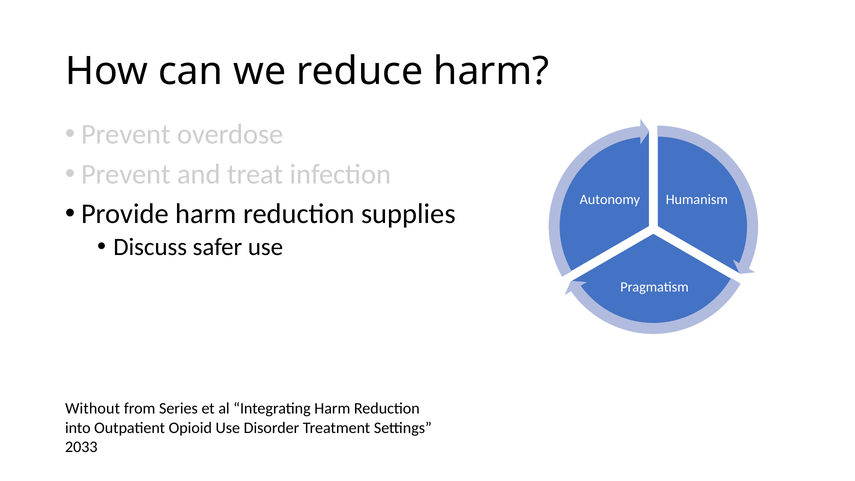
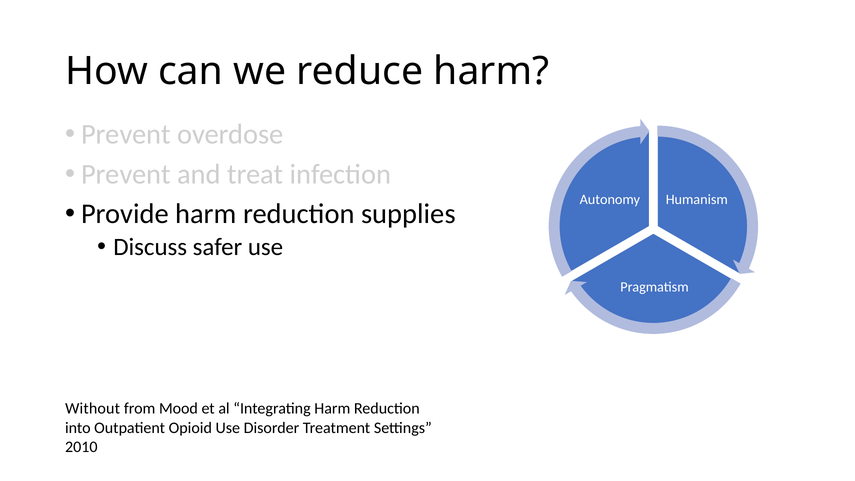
Series: Series -> Mood
2033: 2033 -> 2010
